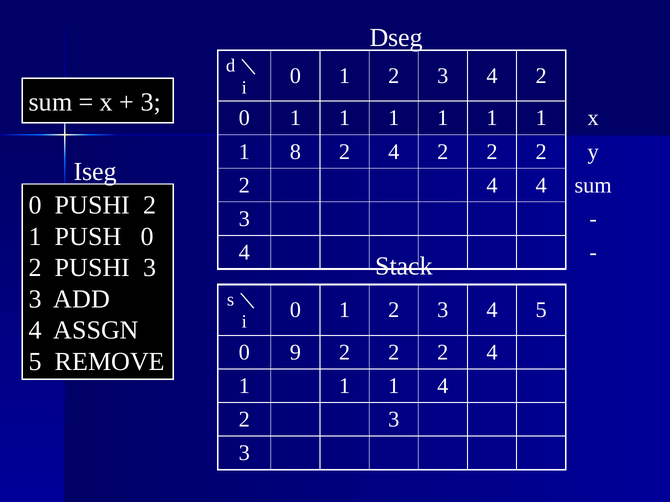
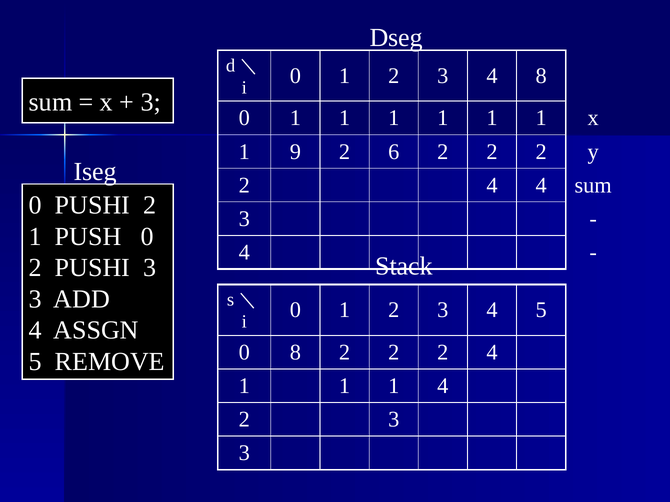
3 4 2: 2 -> 8
8: 8 -> 9
4 at (394, 152): 4 -> 6
0 9: 9 -> 8
